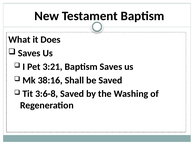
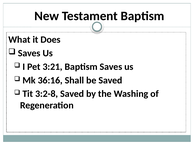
38:16: 38:16 -> 36:16
3:6-8: 3:6-8 -> 3:2-8
